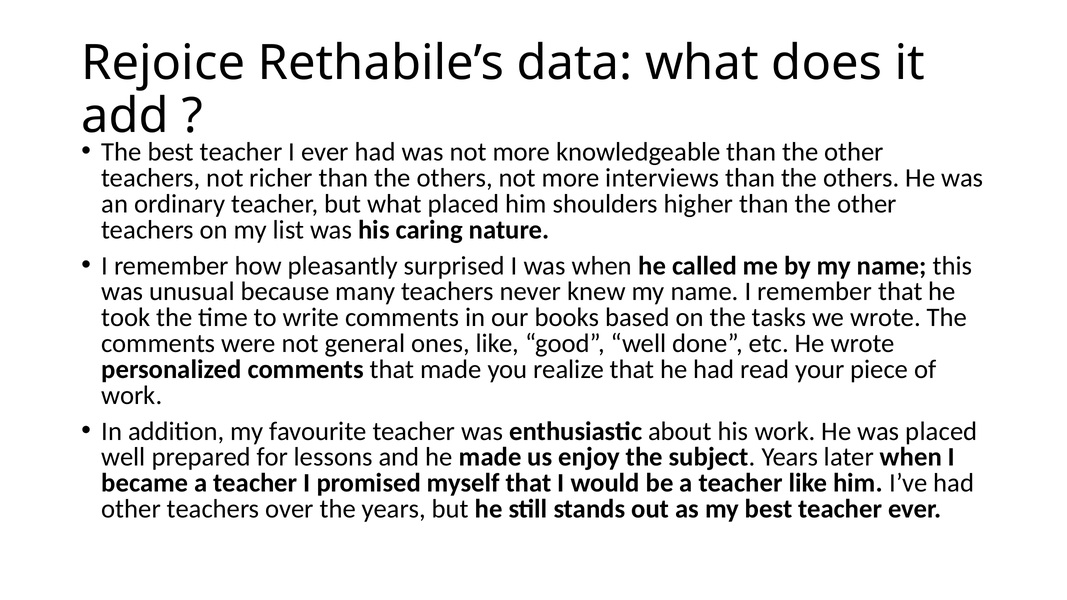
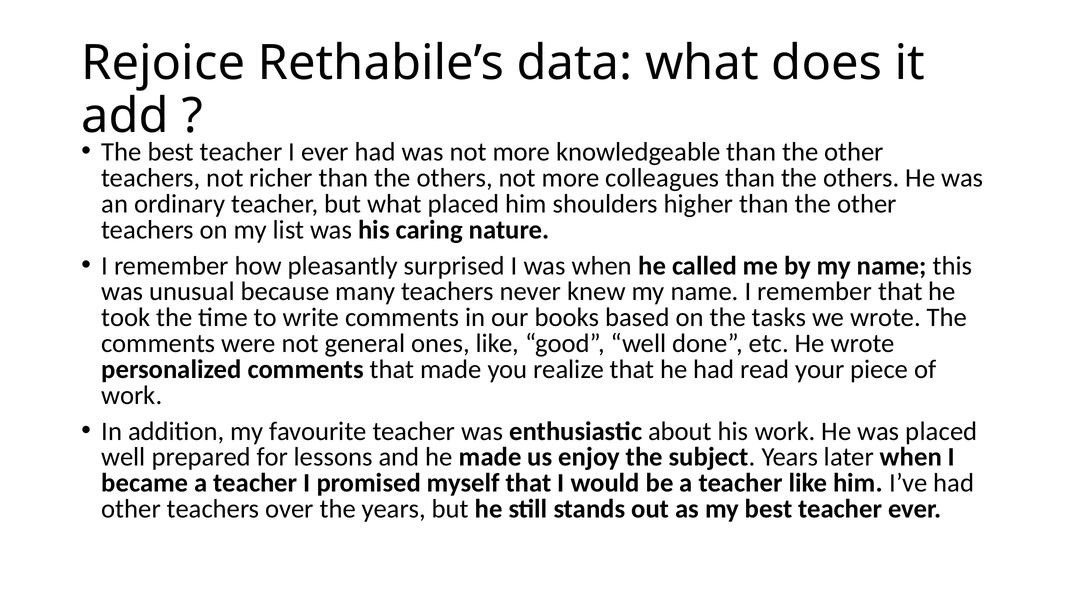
interviews: interviews -> colleagues
